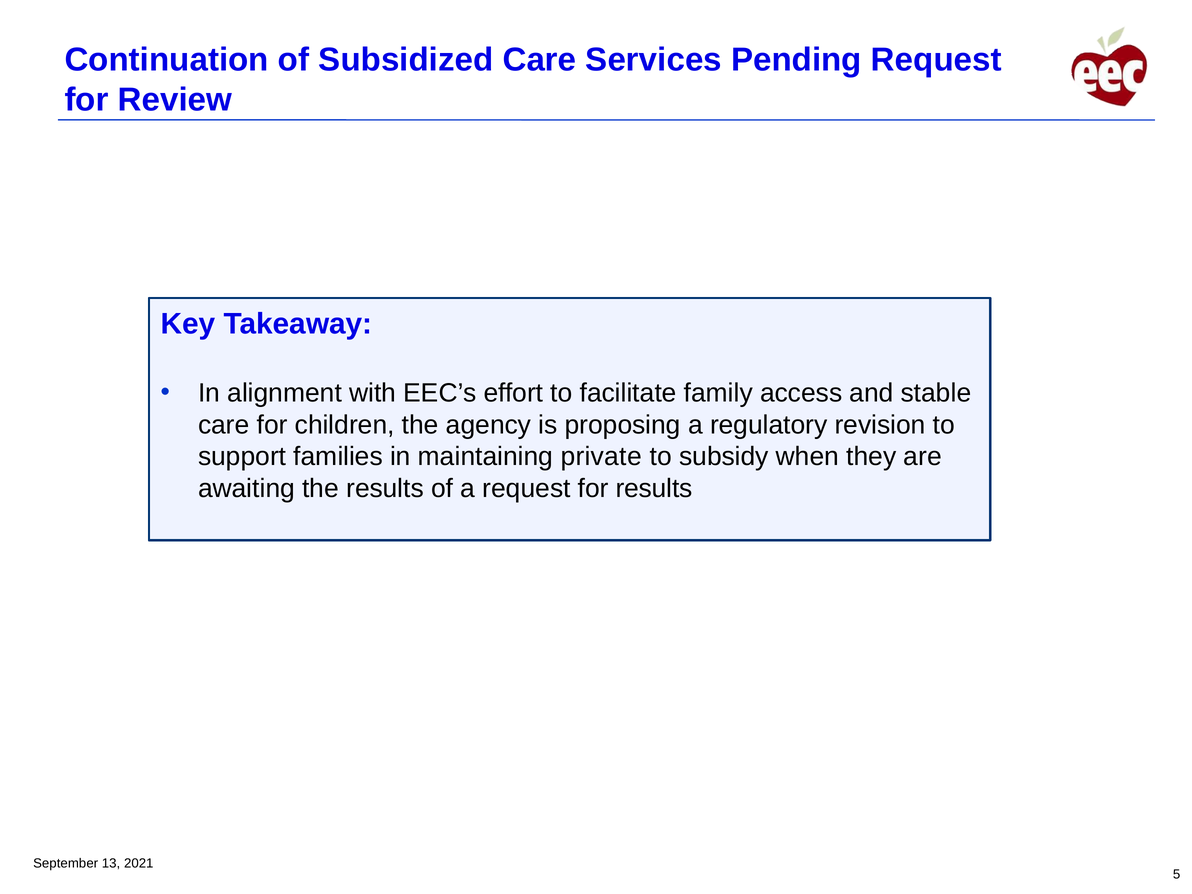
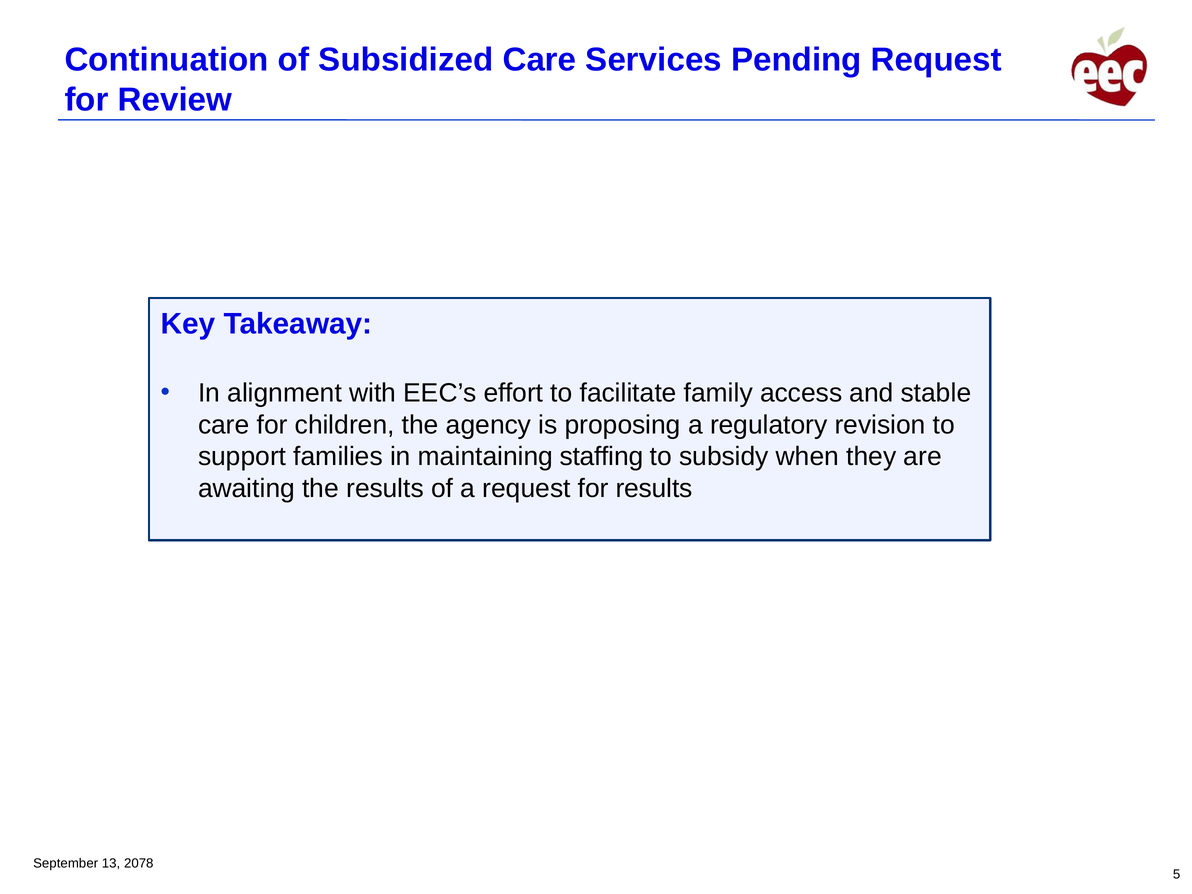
private: private -> staffing
2021: 2021 -> 2078
